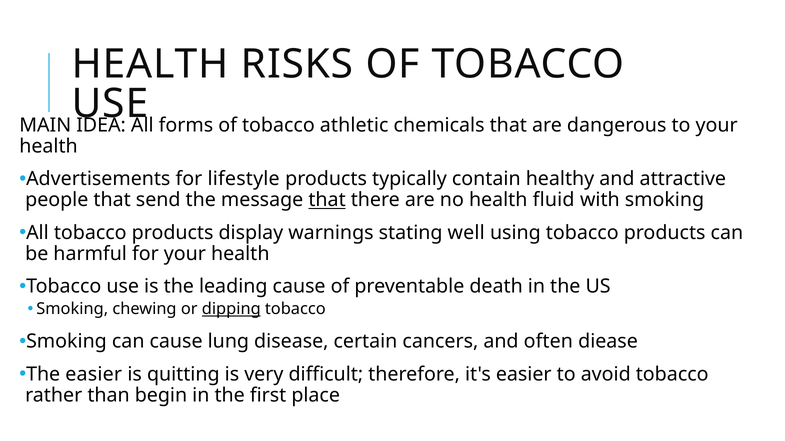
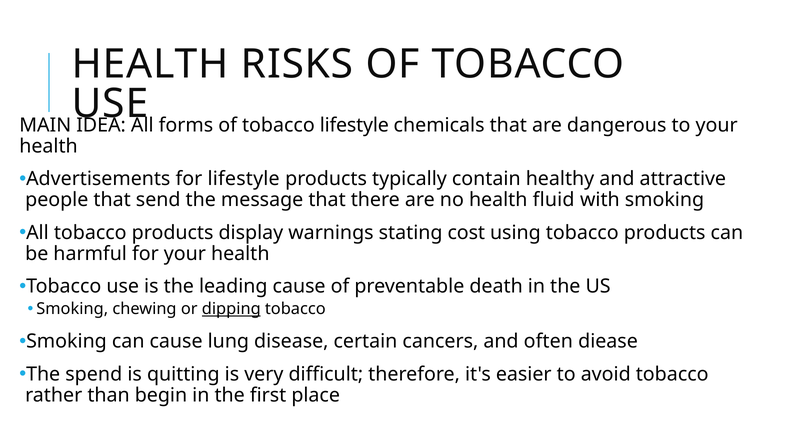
tobacco athletic: athletic -> lifestyle
that at (327, 200) underline: present -> none
well: well -> cost
The easier: easier -> spend
